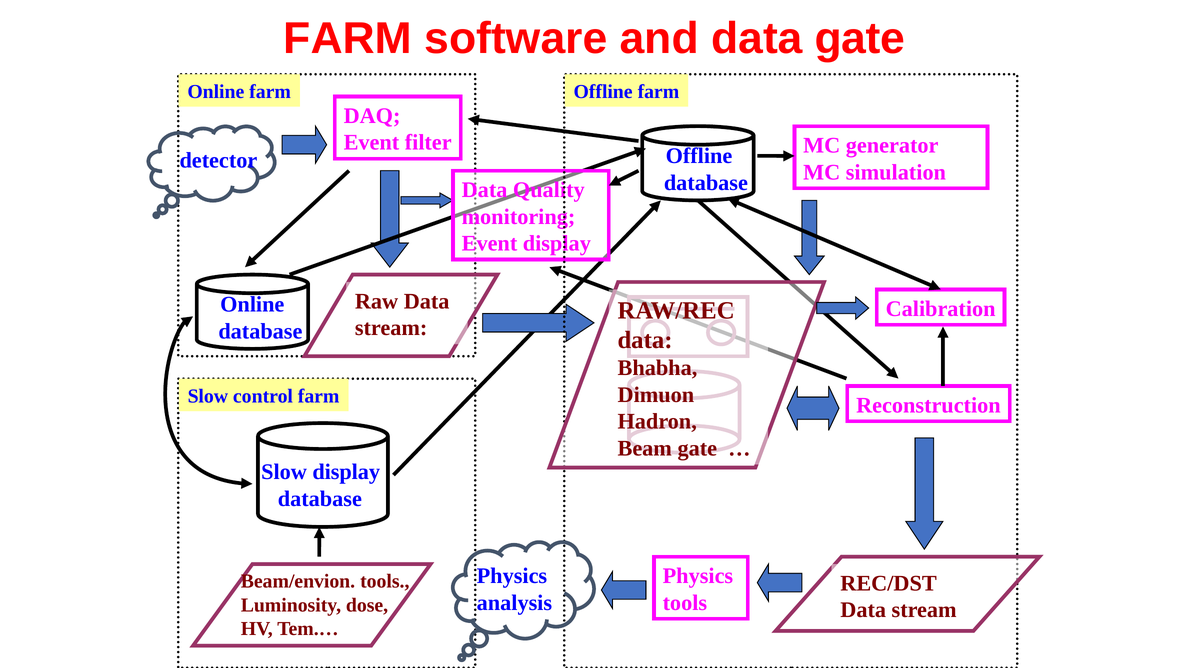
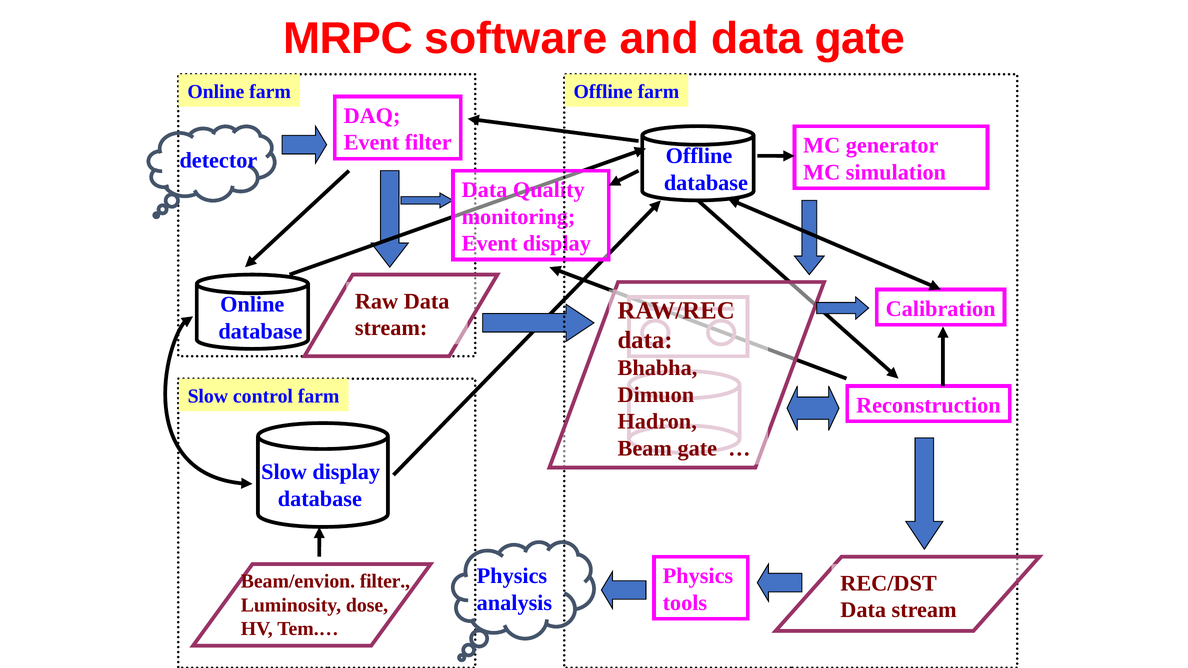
FARM at (348, 38): FARM -> MRPC
Beam/envion tools: tools -> filter
